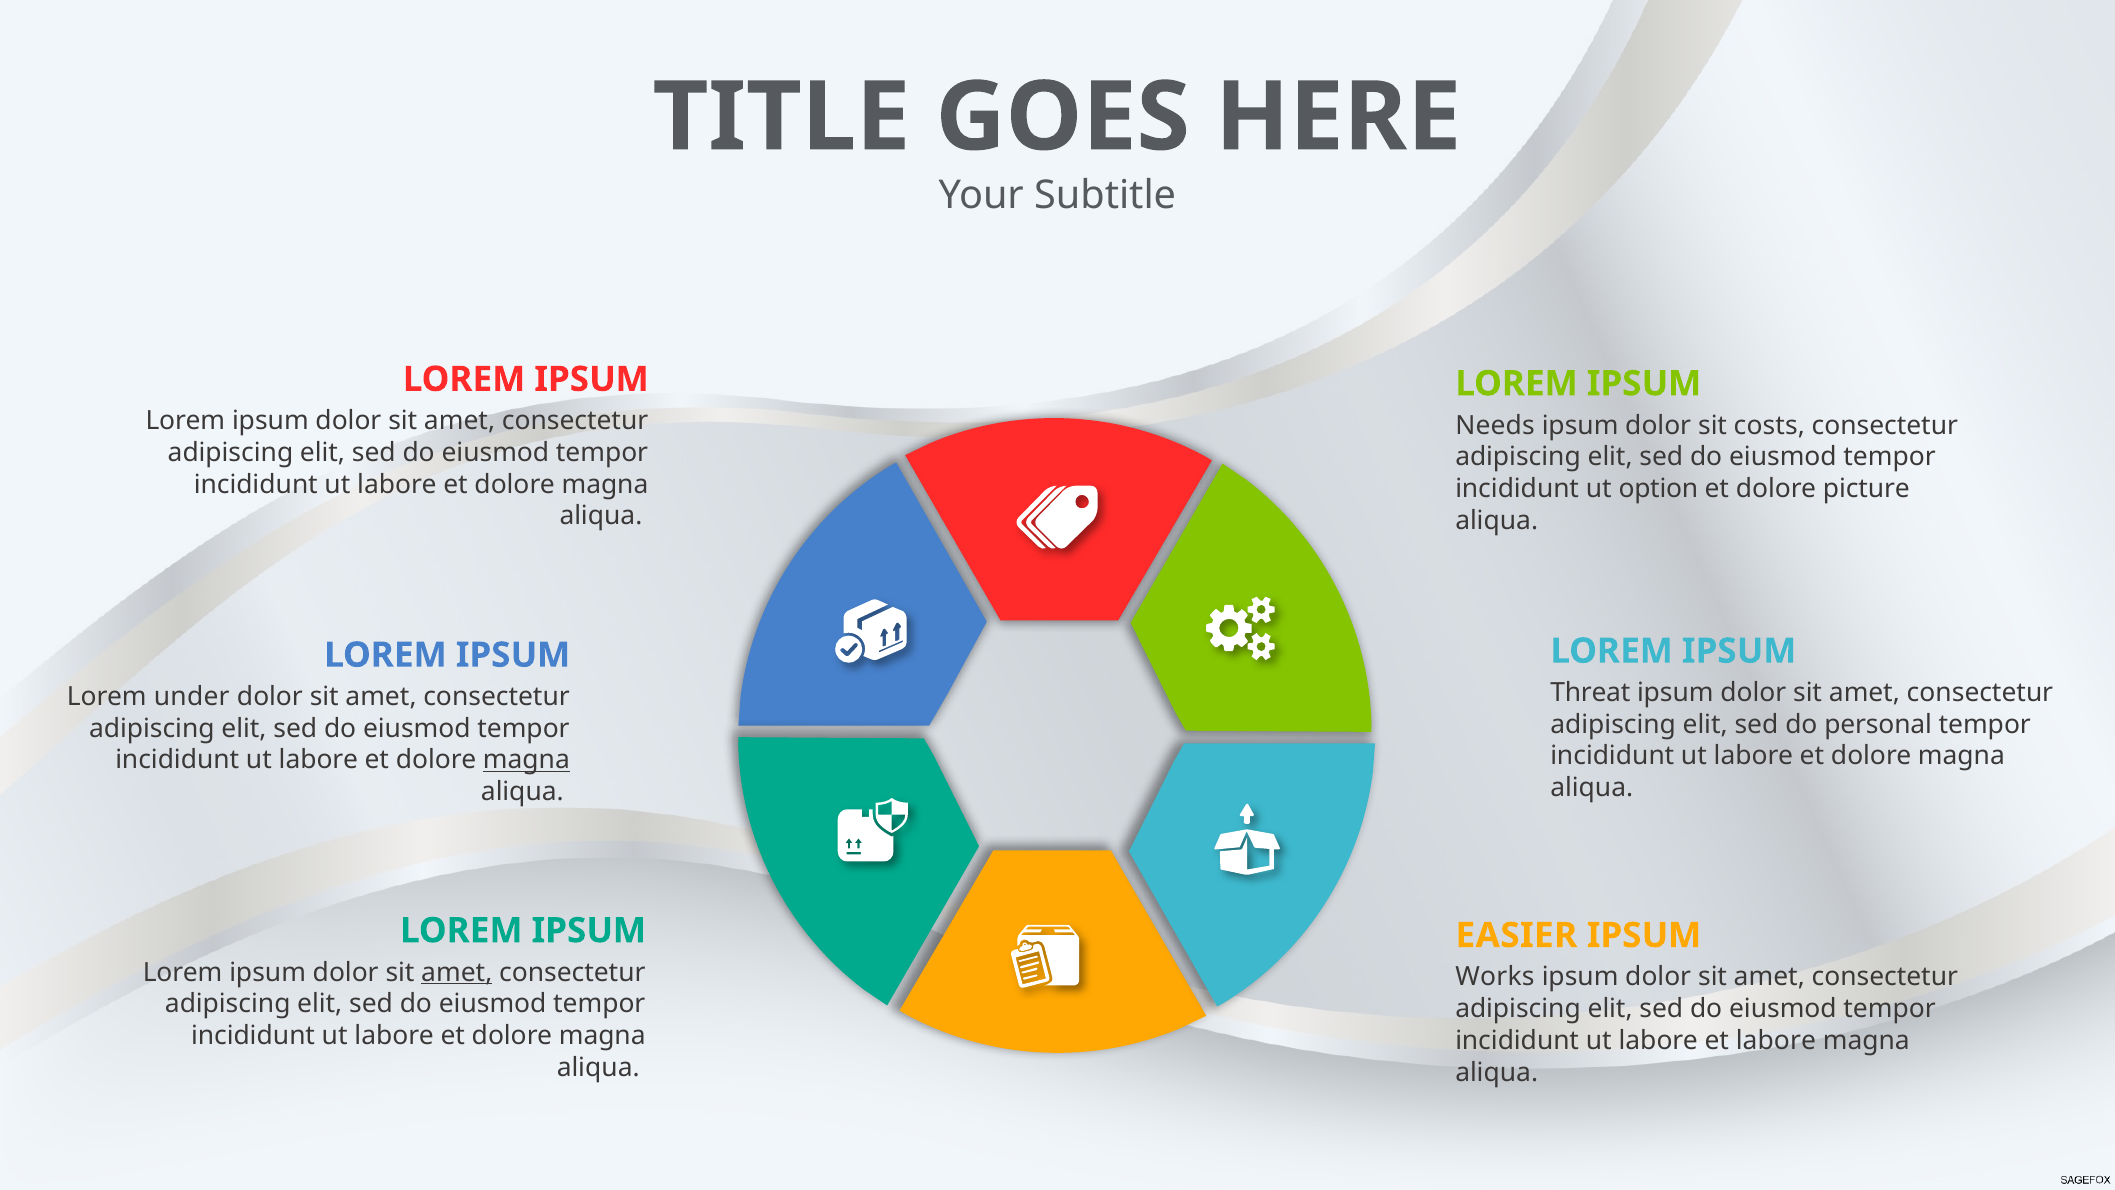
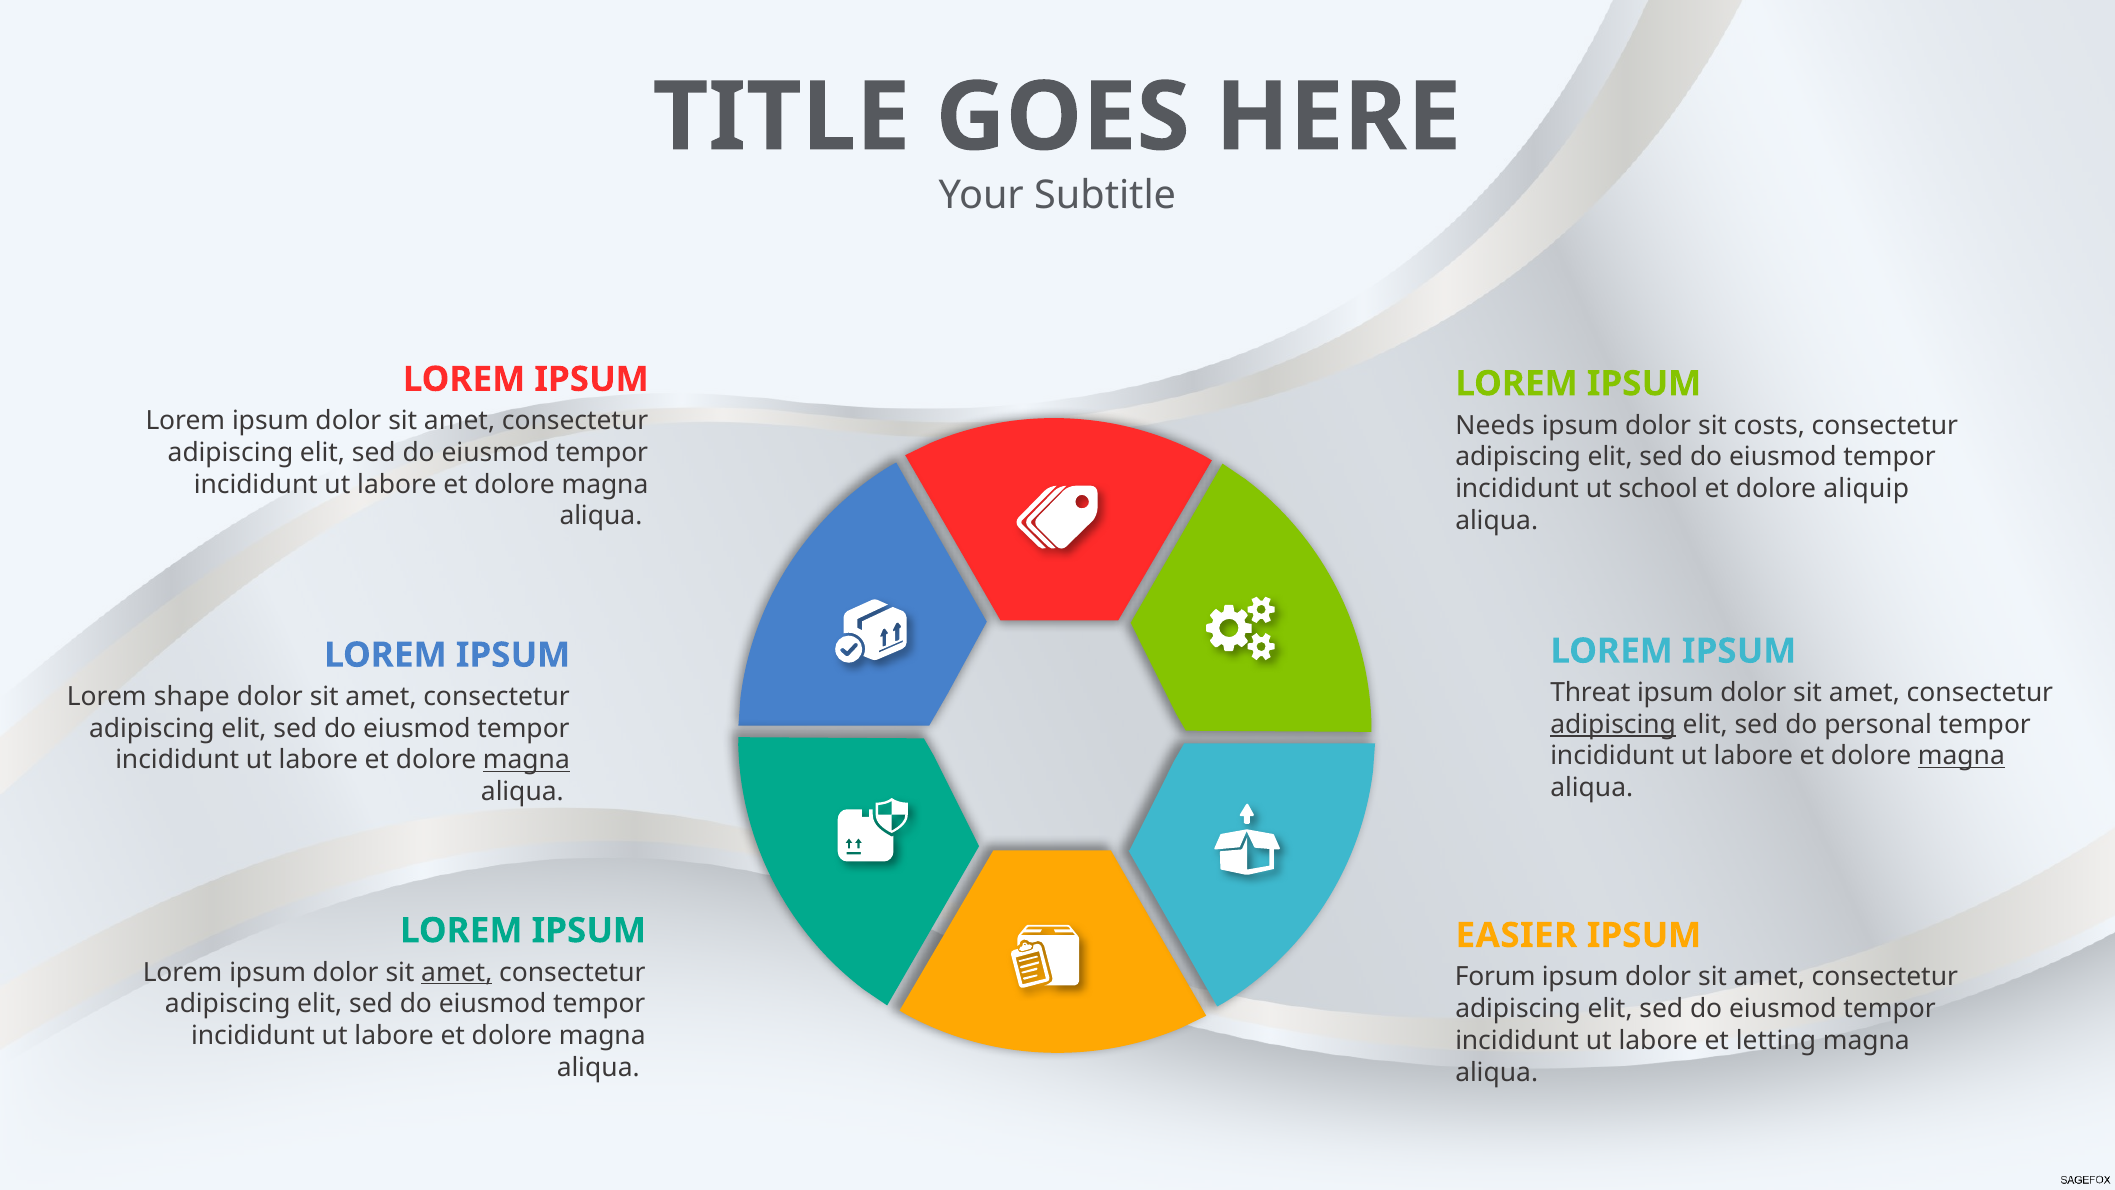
option: option -> school
picture: picture -> aliquip
under: under -> shape
adipiscing at (1613, 724) underline: none -> present
magna at (1961, 756) underline: none -> present
Works: Works -> Forum
et labore: labore -> letting
